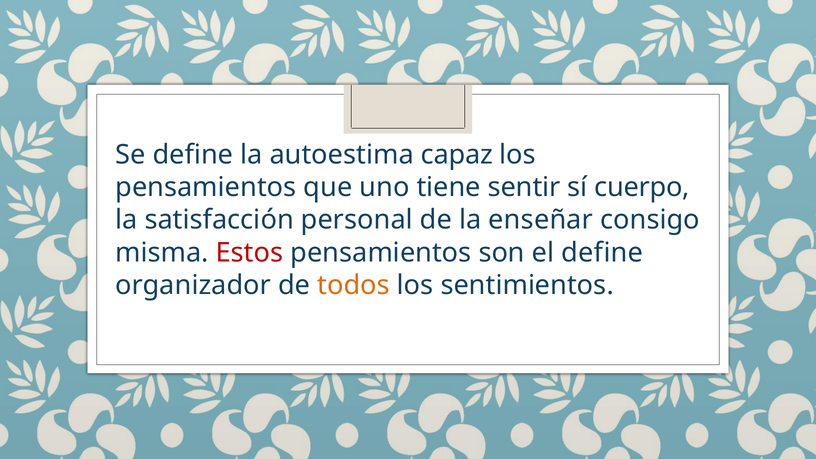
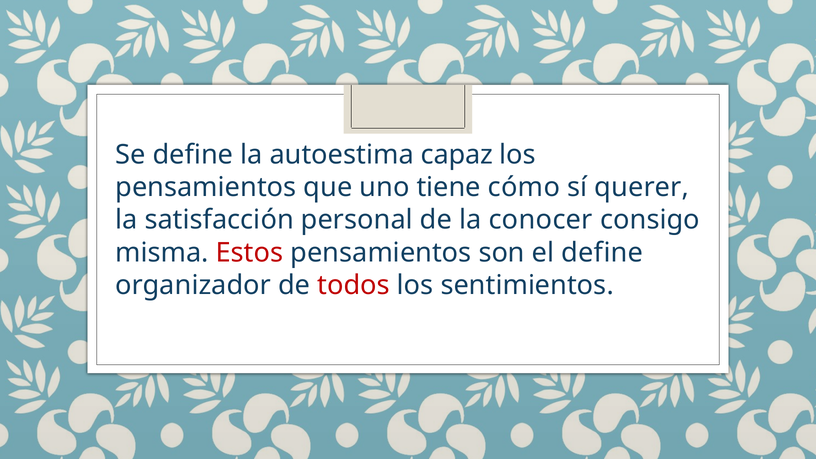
sentir: sentir -> cómo
cuerpo: cuerpo -> querer
enseñar: enseñar -> conocer
todos colour: orange -> red
